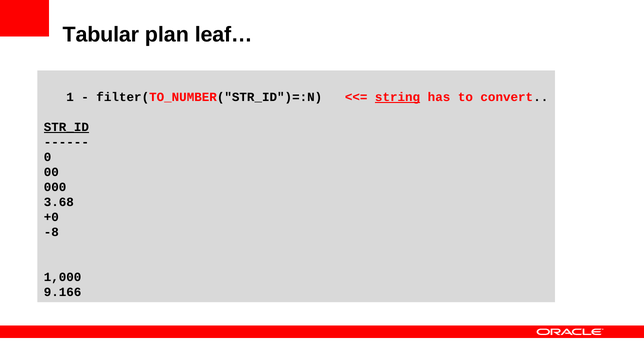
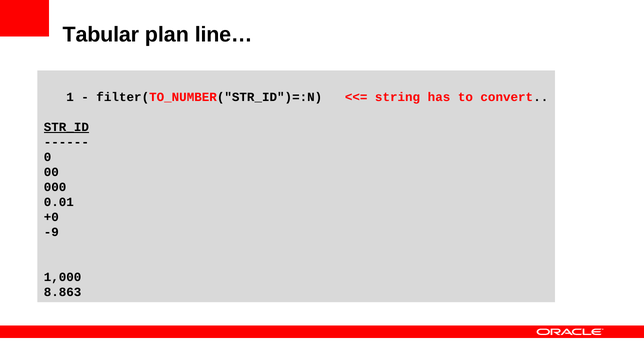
leaf…: leaf… -> line…
string underline: present -> none
3.68: 3.68 -> 0.01
-8: -8 -> -9
9.166: 9.166 -> 8.863
